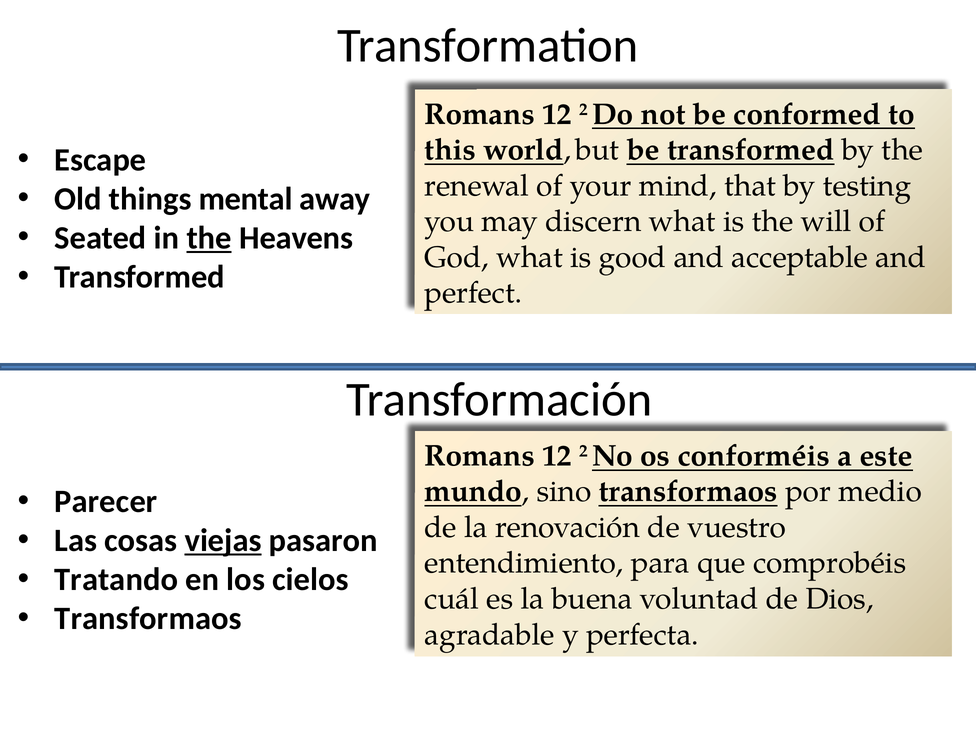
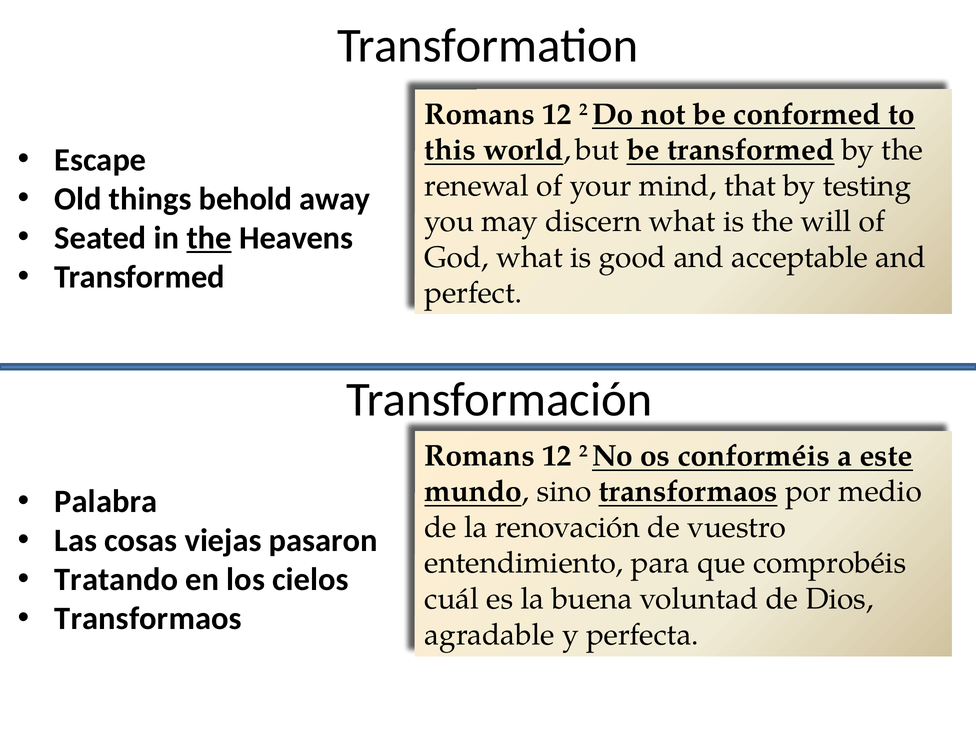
mental: mental -> behold
Parecer: Parecer -> Palabra
viejas underline: present -> none
